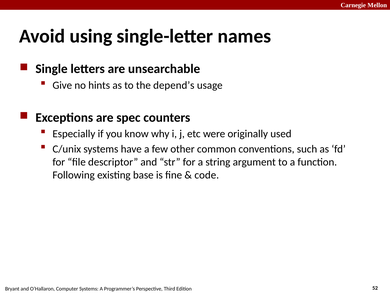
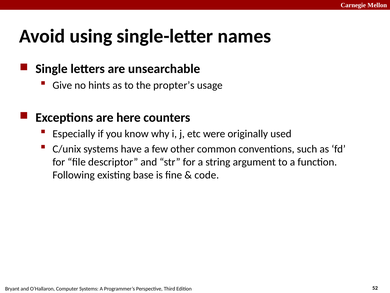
depend’s: depend’s -> propter’s
spec: spec -> here
